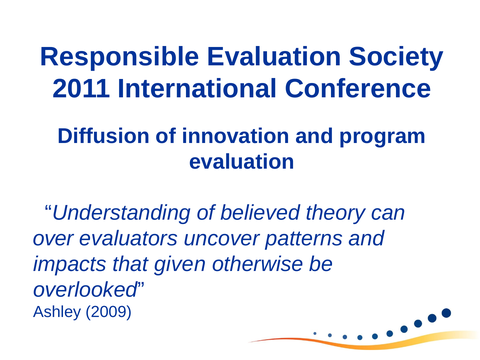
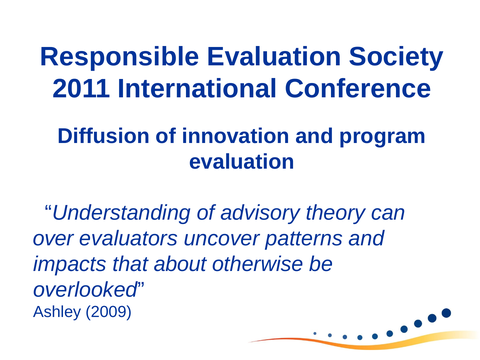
believed: believed -> advisory
given: given -> about
